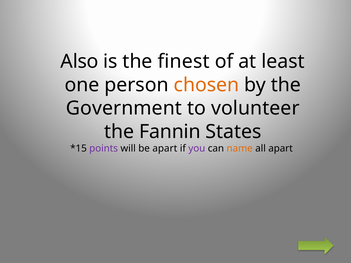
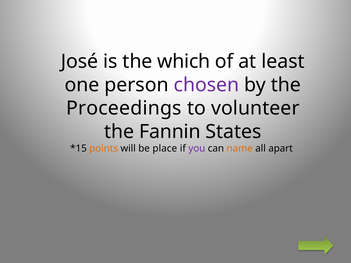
Also: Also -> José
finest: finest -> which
chosen colour: orange -> purple
Government: Government -> Proceedings
points colour: purple -> orange
be apart: apart -> place
